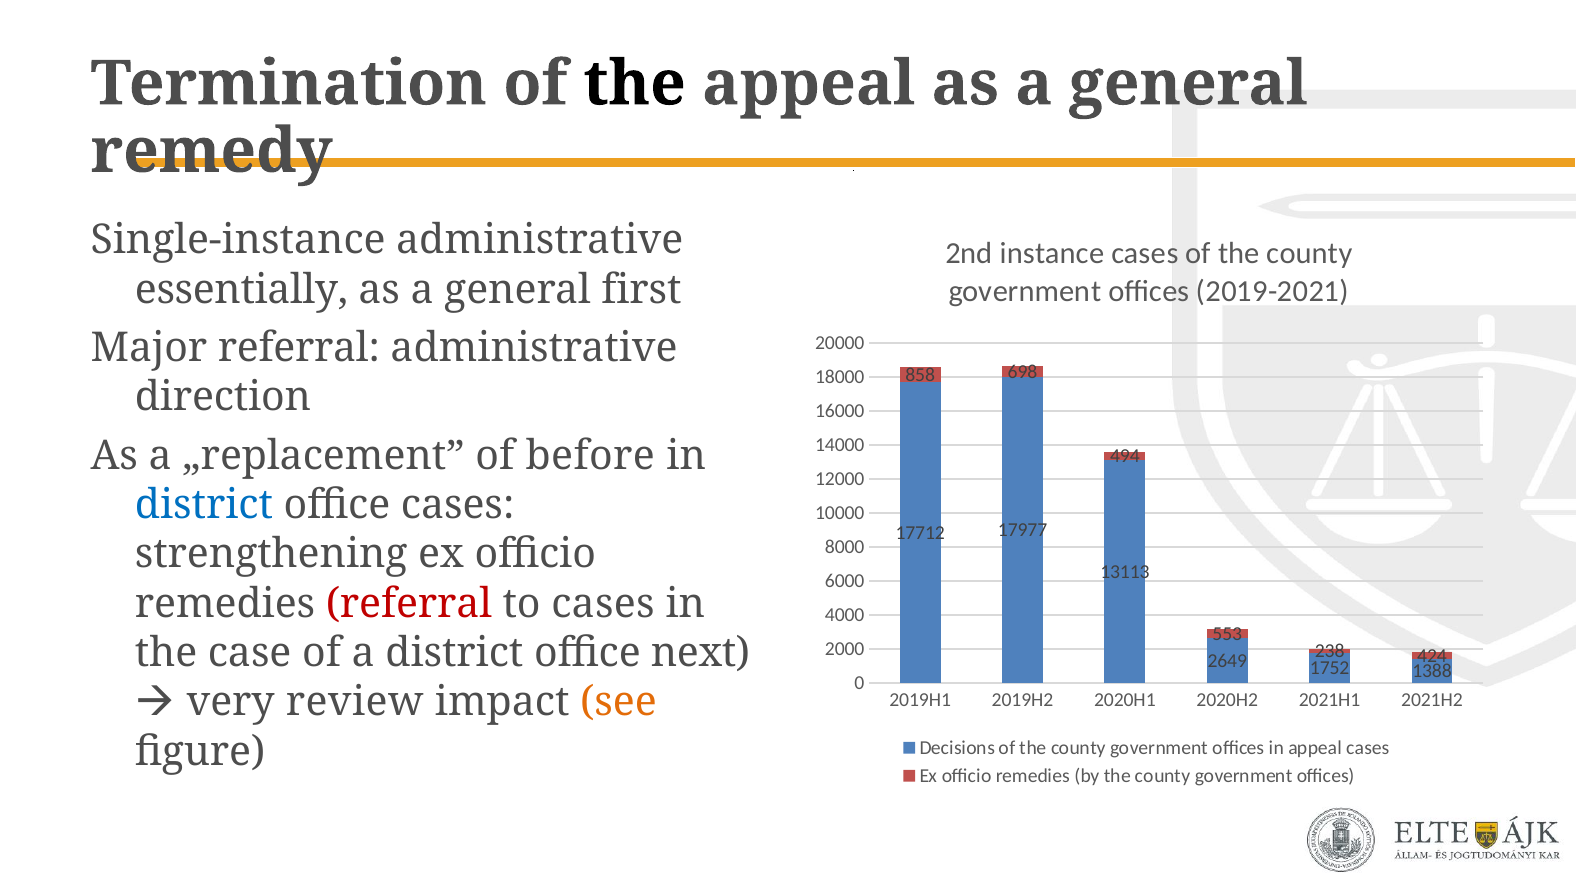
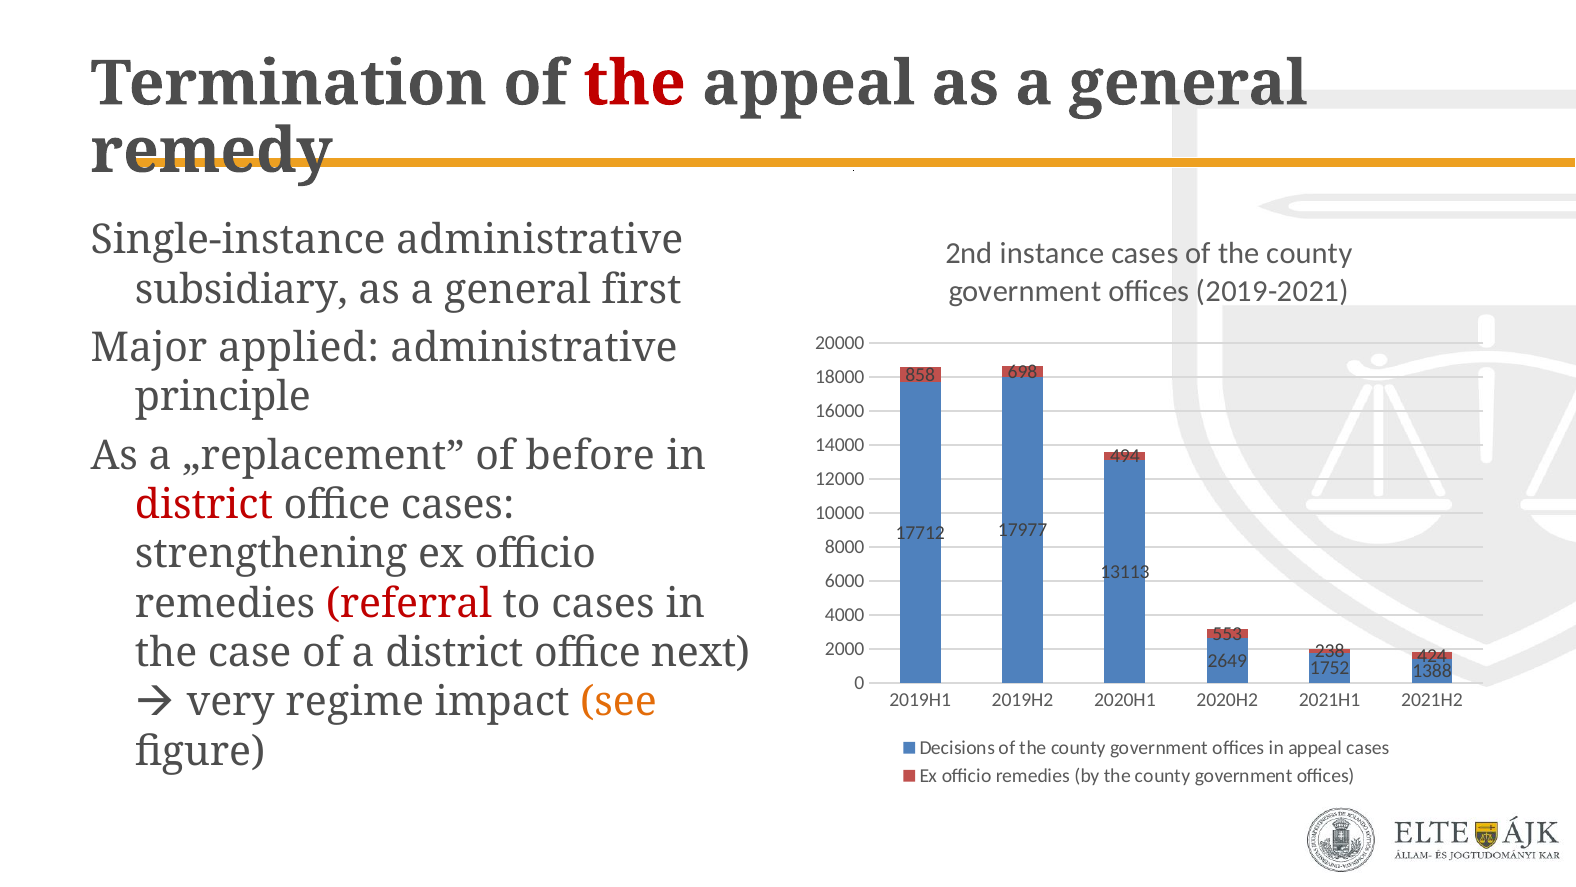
the at (635, 84) colour: black -> red
essentially: essentially -> subsidiary
Major referral: referral -> applied
direction: direction -> principle
district at (204, 505) colour: blue -> red
review: review -> regime
